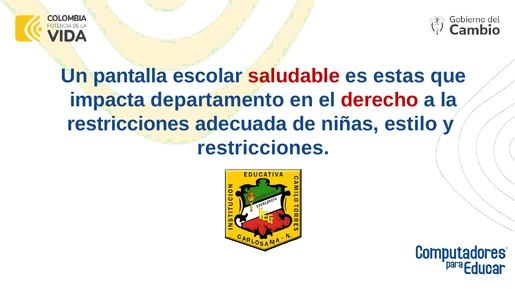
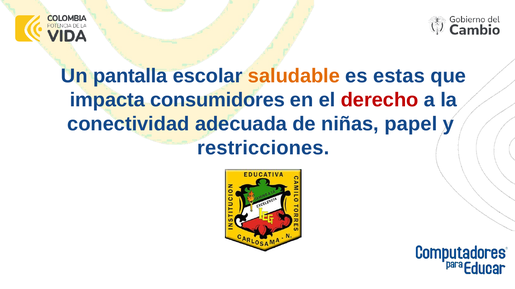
saludable colour: red -> orange
departamento: departamento -> consumidores
restricciones at (128, 124): restricciones -> conectividad
estilo: estilo -> papel
